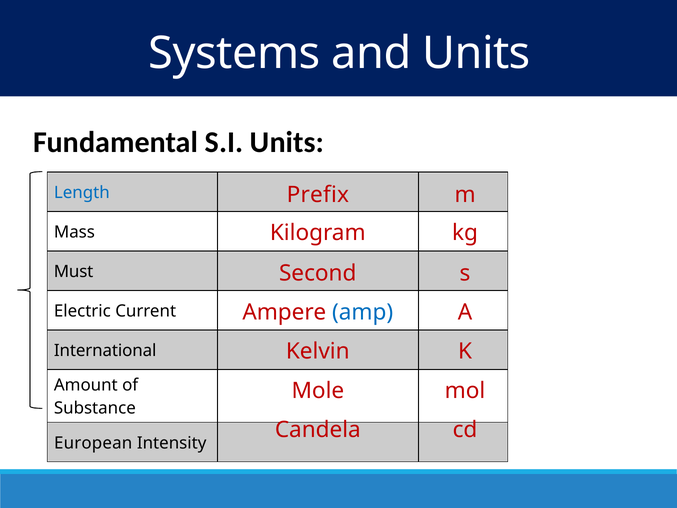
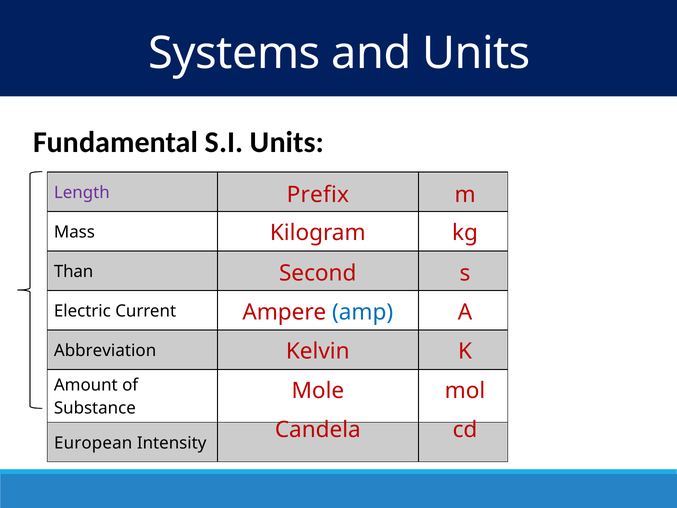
Length colour: blue -> purple
Must: Must -> Than
International: International -> Abbreviation
